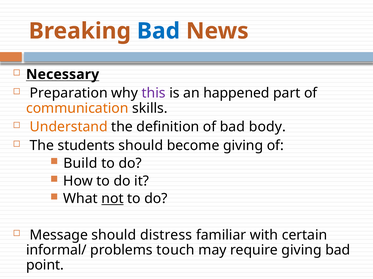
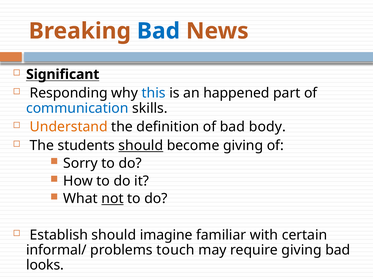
Necessary: Necessary -> Significant
Preparation: Preparation -> Responding
this colour: purple -> blue
communication colour: orange -> blue
should at (141, 146) underline: none -> present
Build: Build -> Sorry
Message: Message -> Establish
distress: distress -> imagine
point: point -> looks
